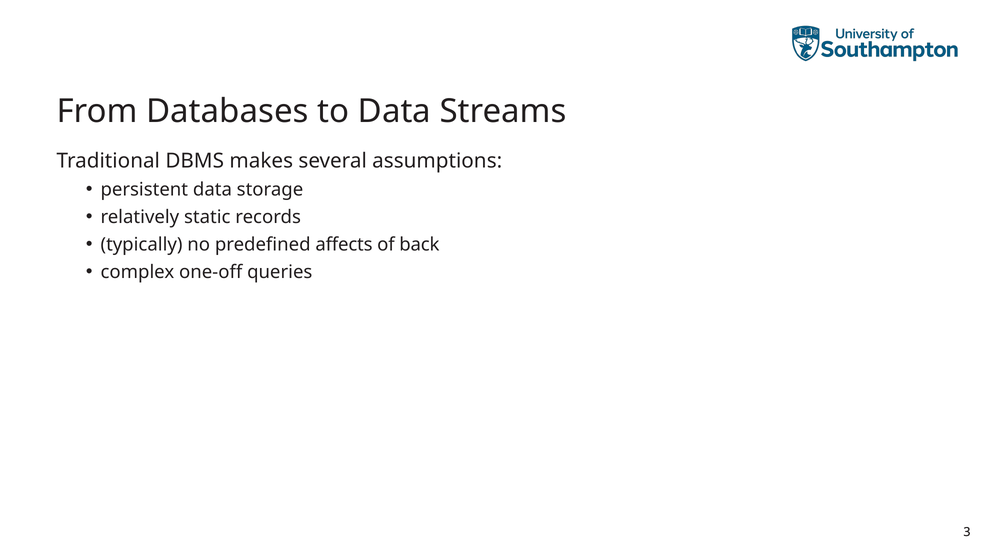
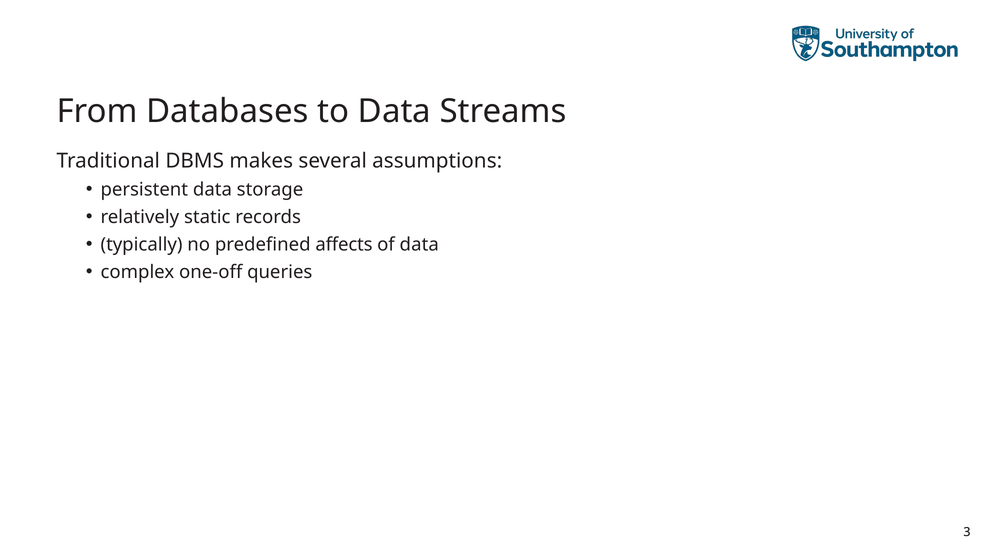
of back: back -> data
